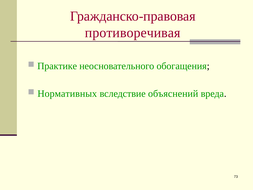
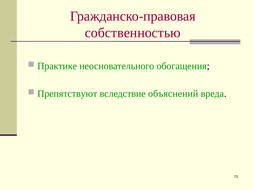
противоречивая: противоречивая -> собственностью
Нормативных: Нормативных -> Препятствуют
